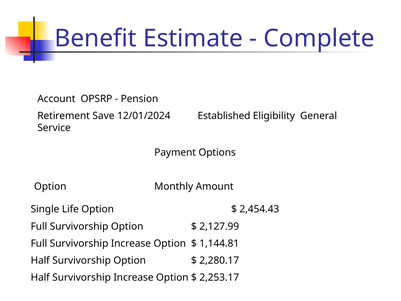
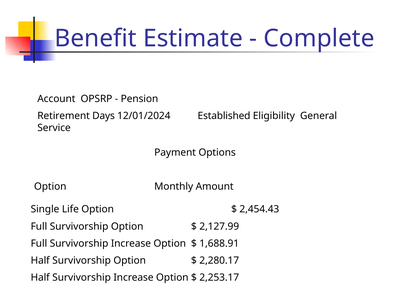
Save: Save -> Days
1,144.81: 1,144.81 -> 1,688.91
